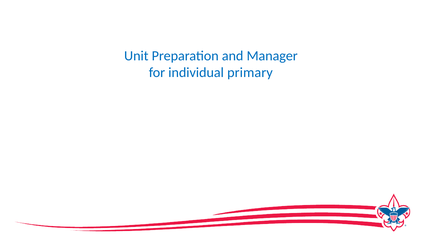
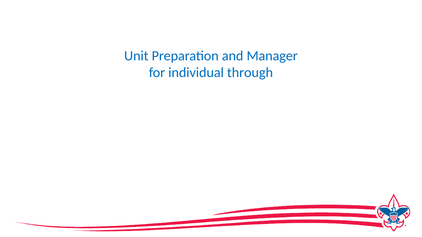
primary: primary -> through
